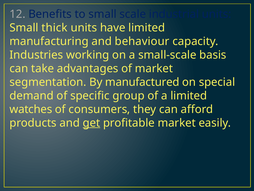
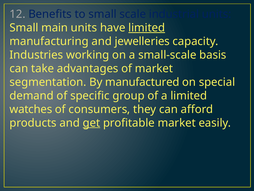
thick: thick -> main
limited at (147, 28) underline: none -> present
behaviour: behaviour -> jewelleries
